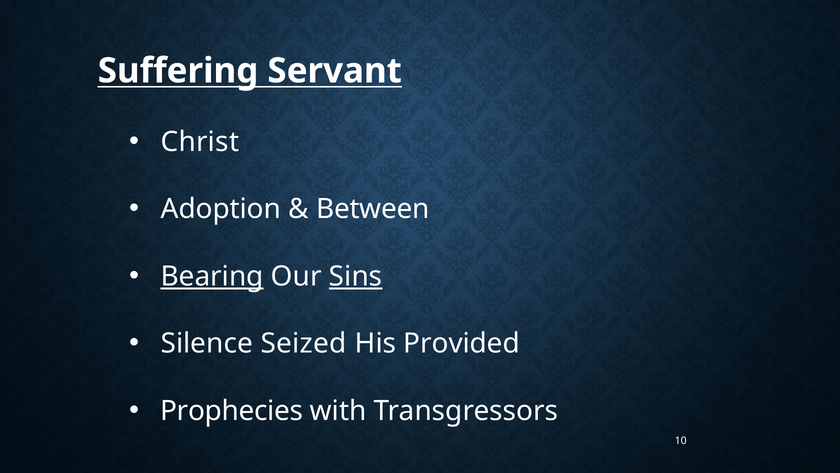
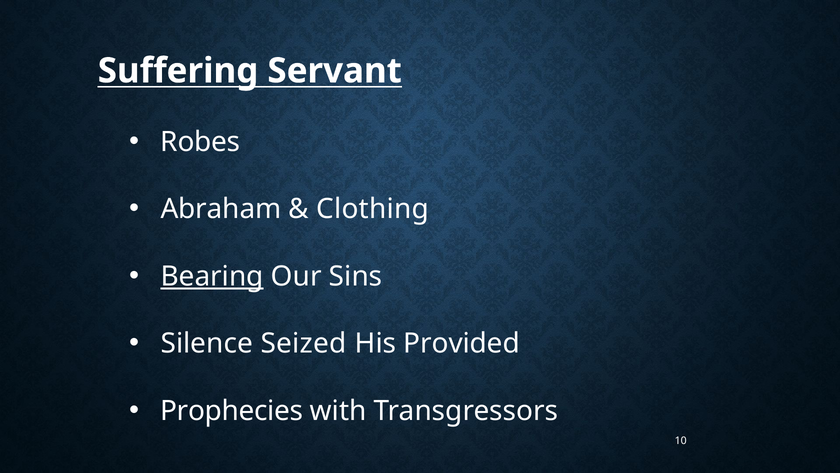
Christ: Christ -> Robes
Adoption: Adoption -> Abraham
Between: Between -> Clothing
Sins underline: present -> none
